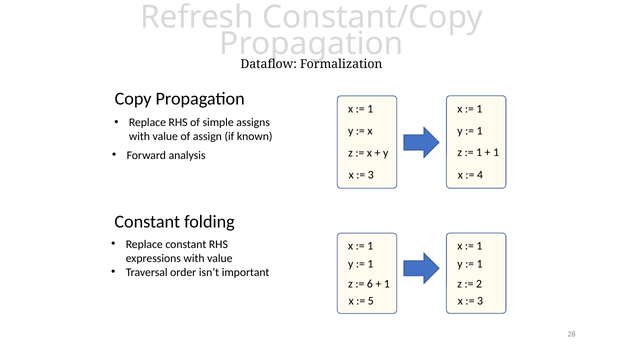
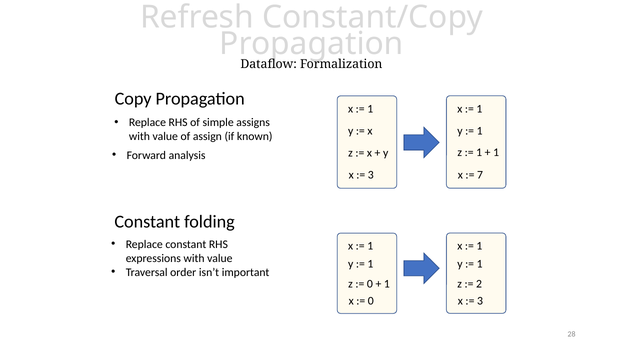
4: 4 -> 7
6 at (370, 284): 6 -> 0
5 at (371, 301): 5 -> 0
